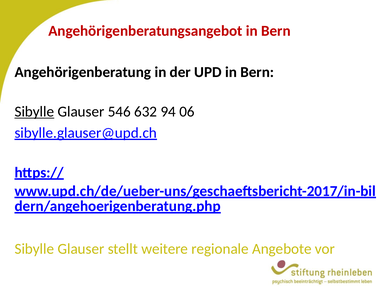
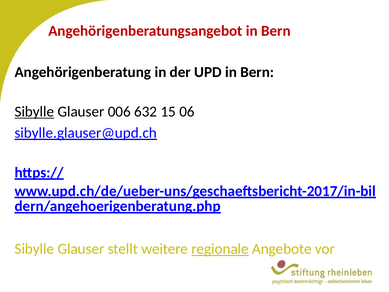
546: 546 -> 006
94: 94 -> 15
regionale underline: none -> present
